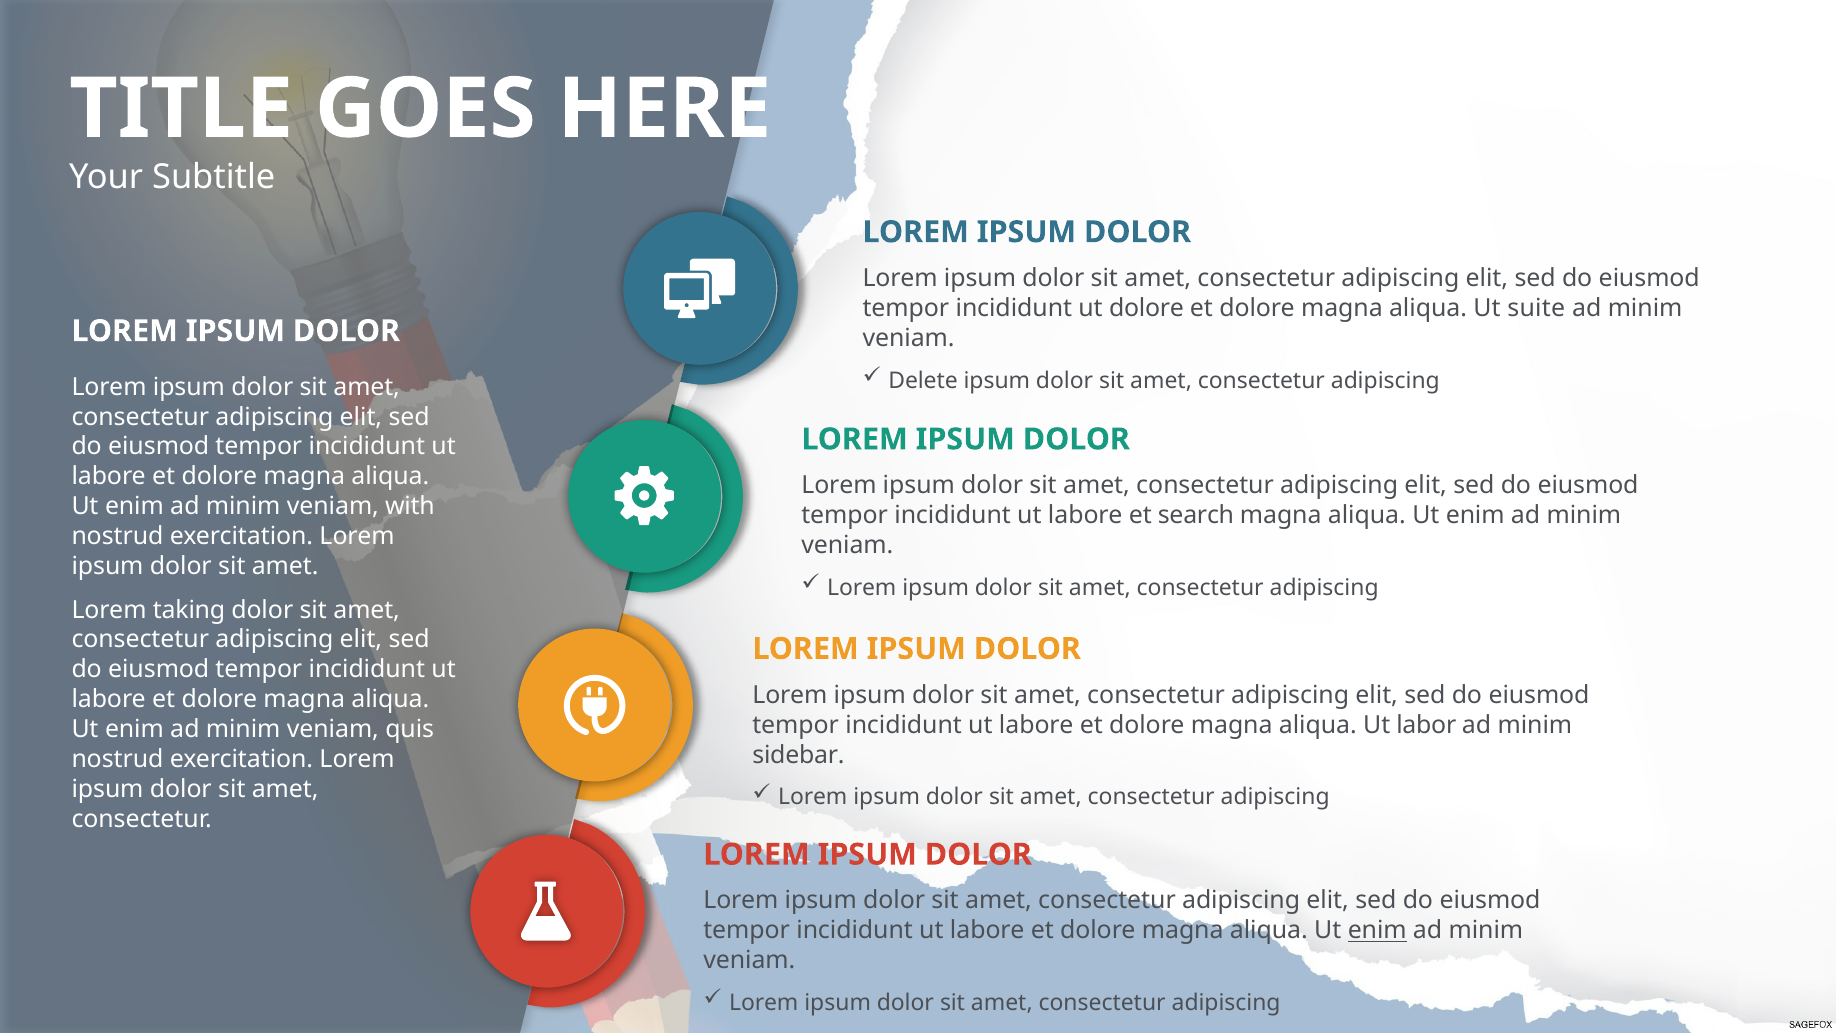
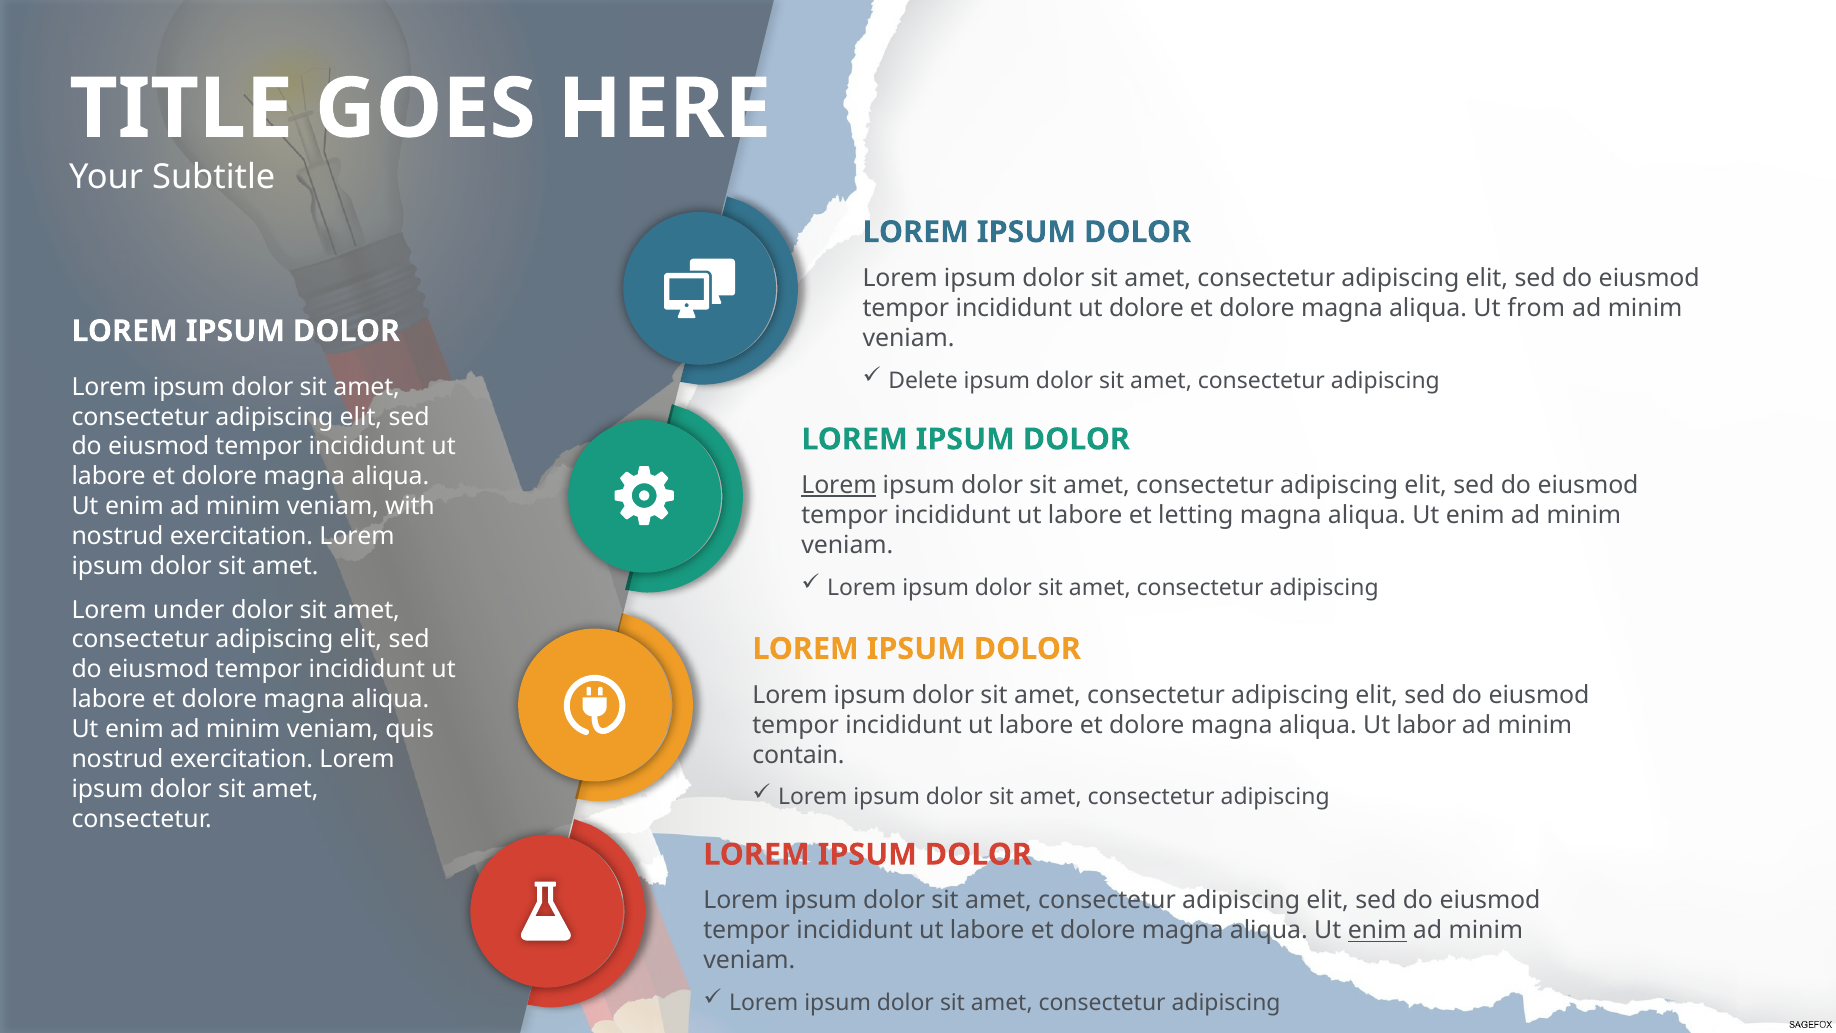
suite: suite -> from
Lorem at (839, 485) underline: none -> present
search: search -> letting
taking: taking -> under
sidebar: sidebar -> contain
